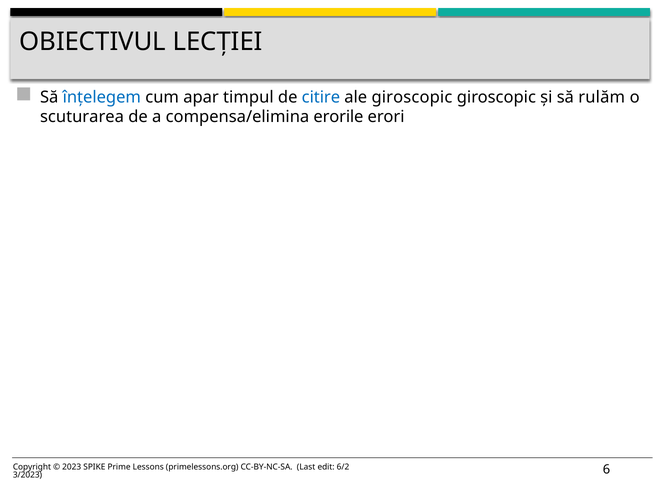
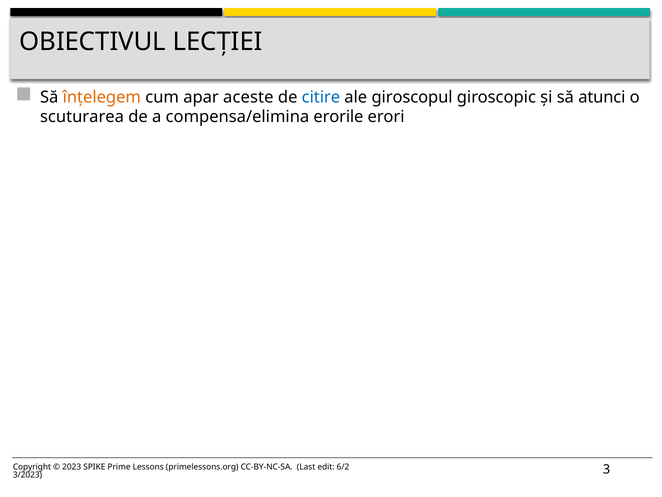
înțelegem colour: blue -> orange
timpul: timpul -> aceste
ale giroscopic: giroscopic -> giroscopul
rulăm: rulăm -> atunci
6: 6 -> 3
